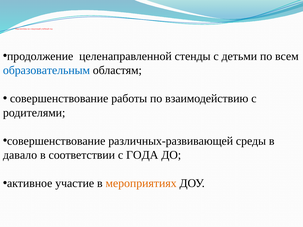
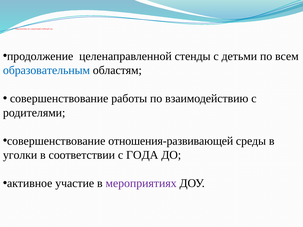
различных-развивающей: различных-развивающей -> отношения-развивающей
давало: давало -> уголки
мероприятиях colour: orange -> purple
